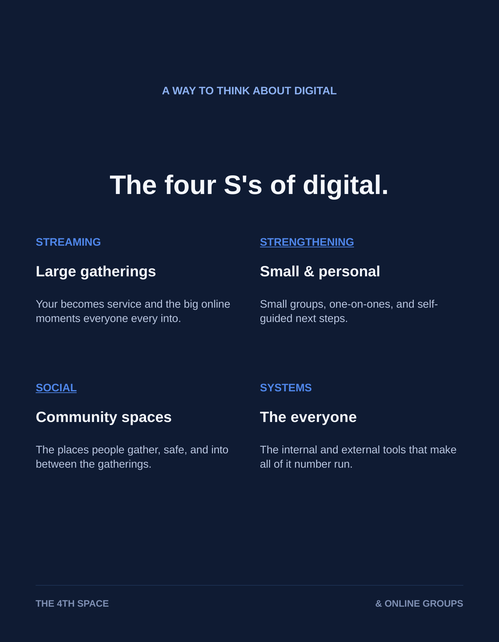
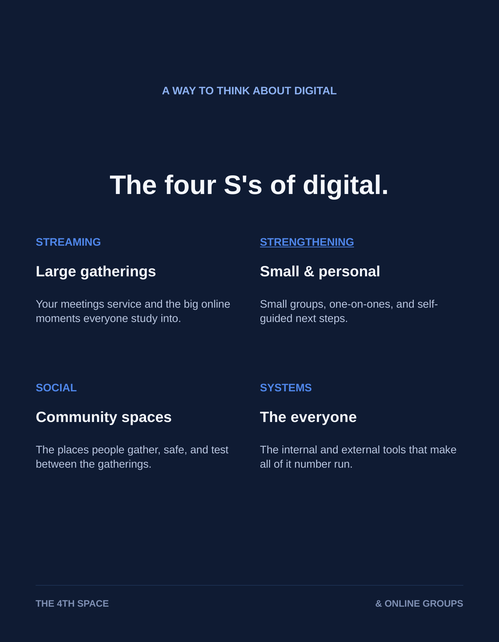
becomes: becomes -> meetings
every: every -> study
SOCIAL underline: present -> none
and into: into -> test
